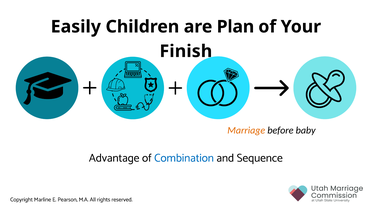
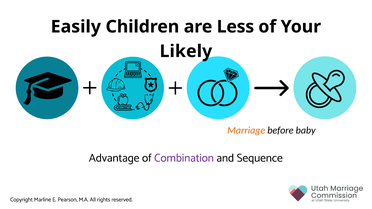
Plan: Plan -> Less
Finish: Finish -> Likely
Combination colour: blue -> purple
